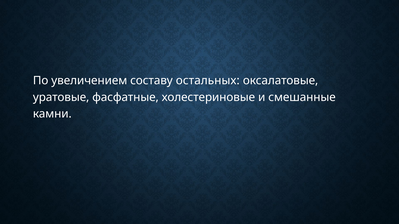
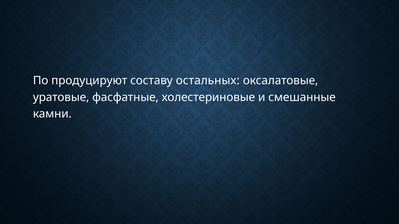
увеличением: увеличением -> продуцируют
